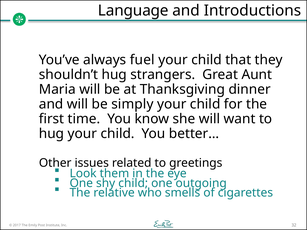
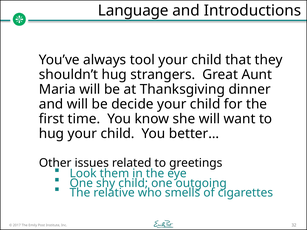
fuel: fuel -> tool
simply: simply -> decide
